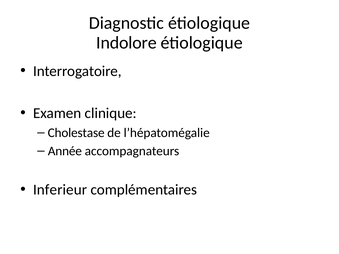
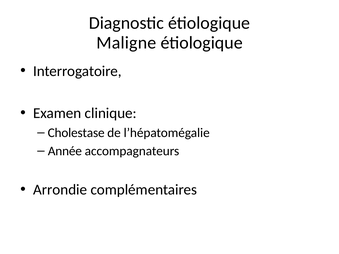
Indolore: Indolore -> Maligne
Inferieur: Inferieur -> Arrondie
